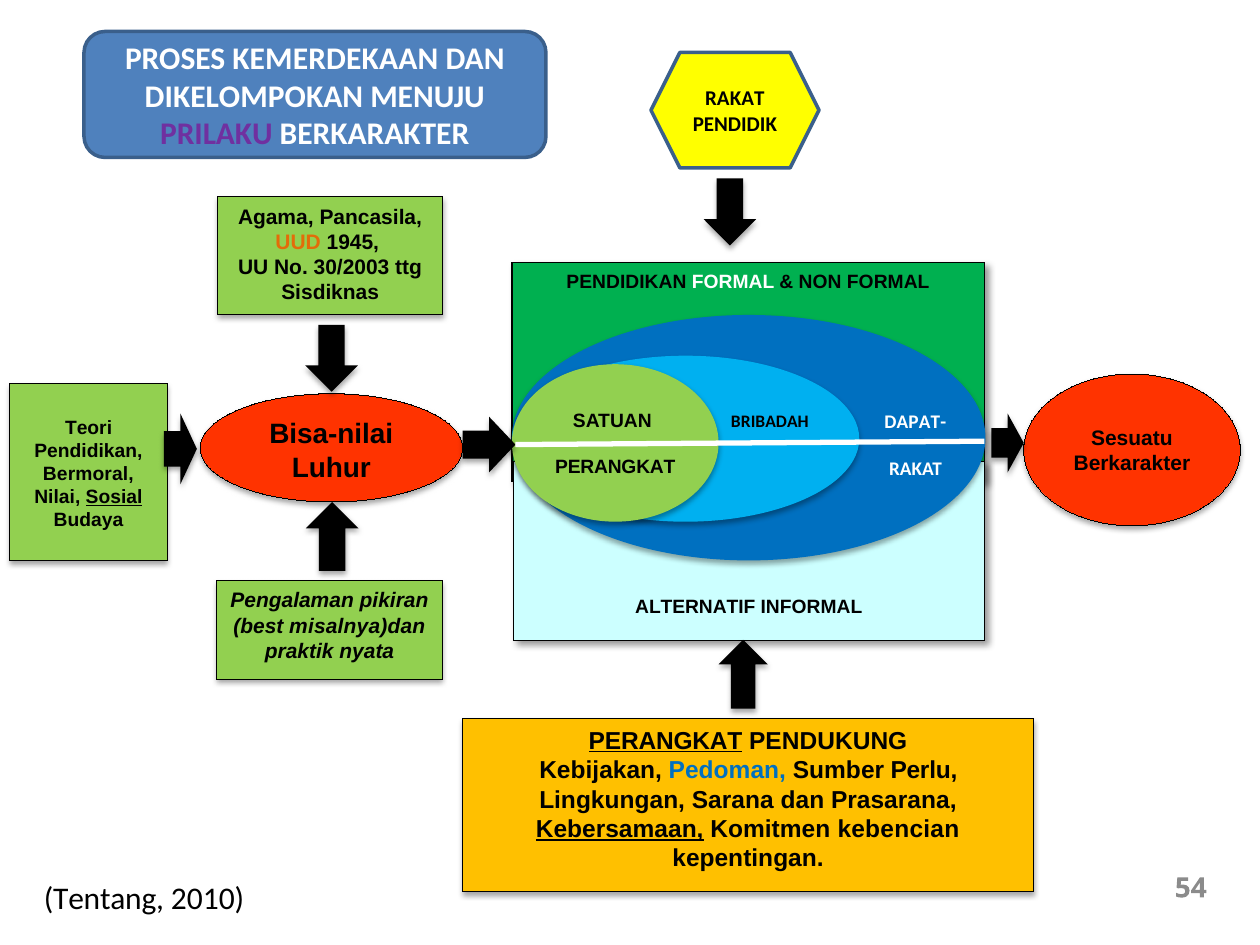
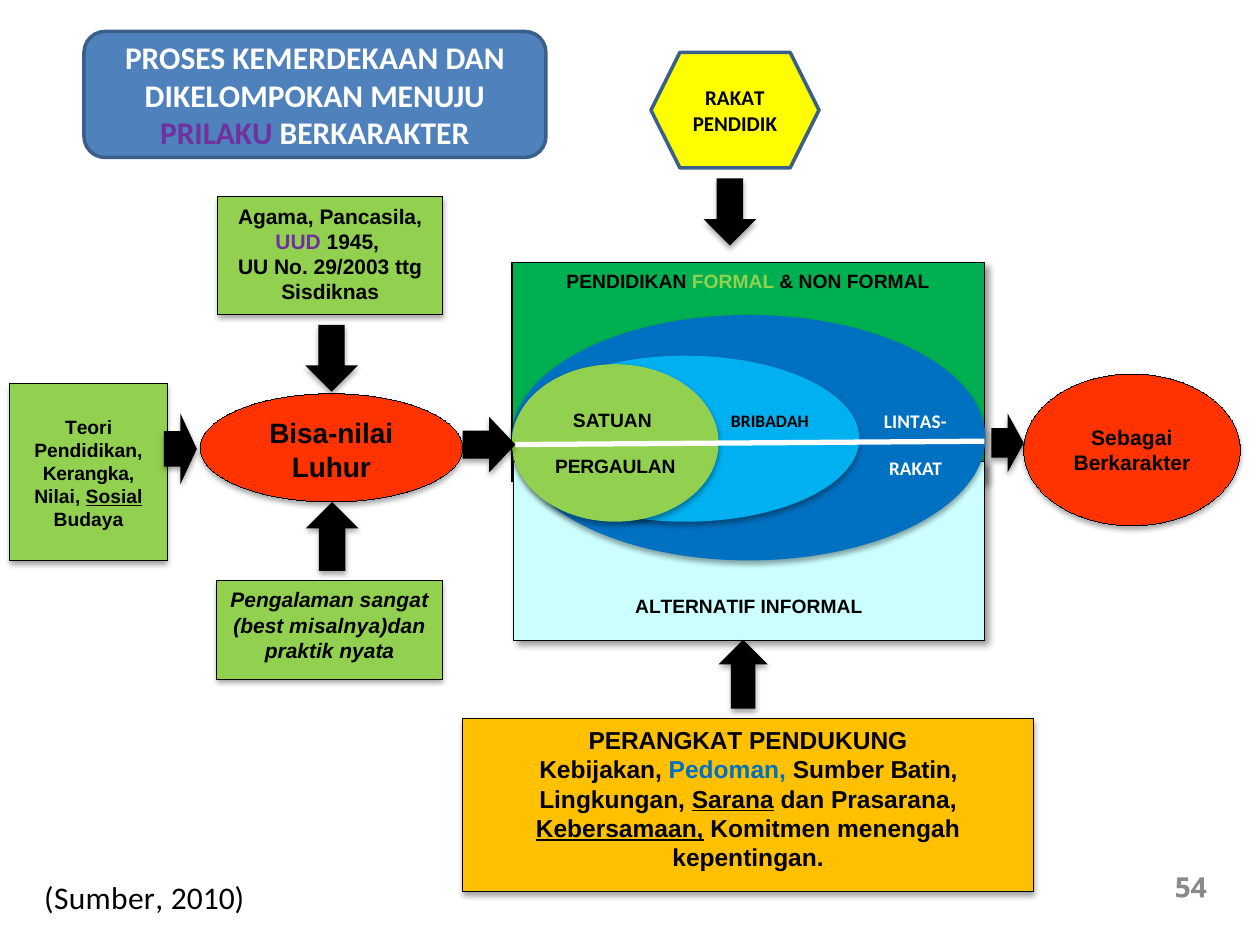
UUD colour: orange -> purple
30/2003: 30/2003 -> 29/2003
FORMAL at (733, 282) colour: white -> light green
DAPAT-: DAPAT- -> LINTAS-
Sesuatu: Sesuatu -> Sebagai
PERANGKAT at (615, 467): PERANGKAT -> PERGAULAN
Bermoral: Bermoral -> Kerangka
pikiran: pikiran -> sangat
PERANGKAT at (666, 741) underline: present -> none
Perlu: Perlu -> Batin
Sarana underline: none -> present
kebencian: kebencian -> menengah
Tentang at (104, 899): Tentang -> Sumber
